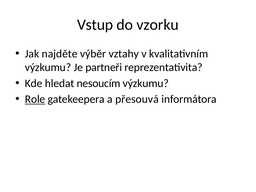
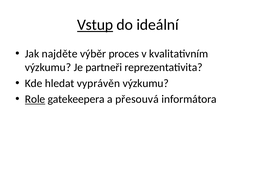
Vstup underline: none -> present
vzorku: vzorku -> ideální
vztahy: vztahy -> proces
nesoucím: nesoucím -> vyprávěn
